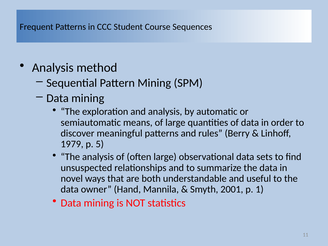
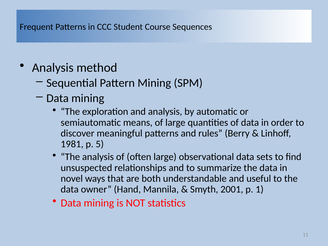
1979: 1979 -> 1981
